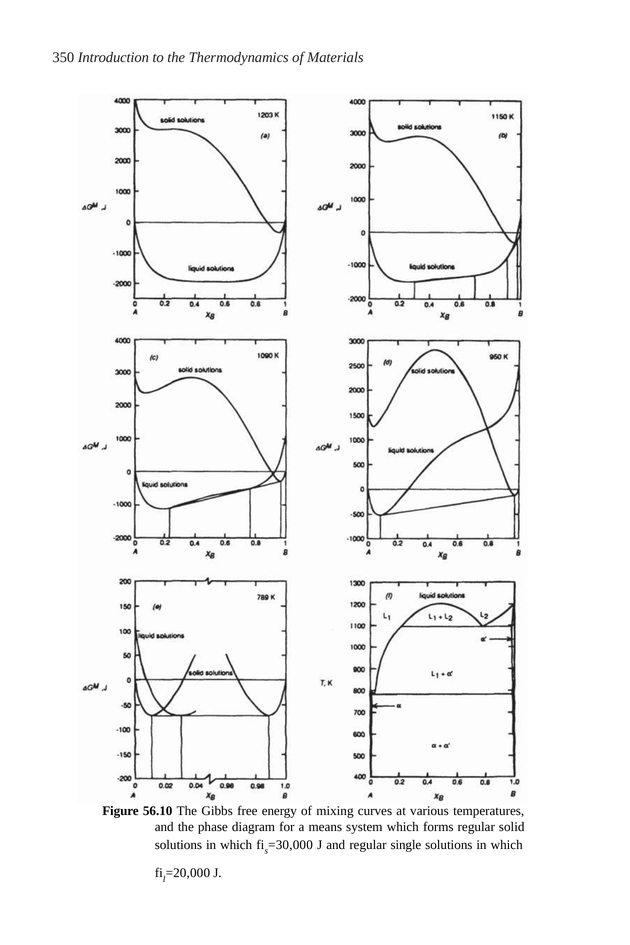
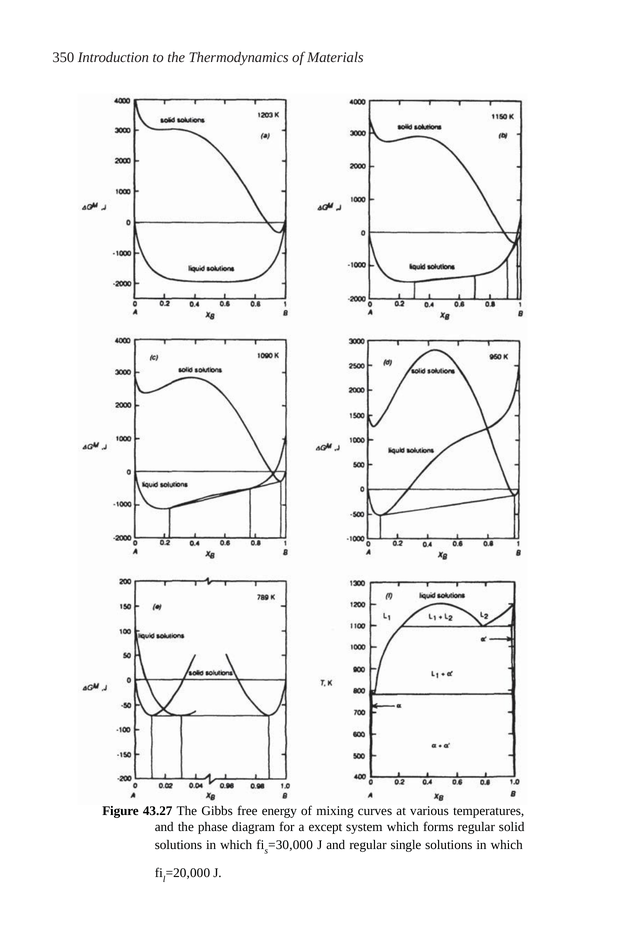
56.10: 56.10 -> 43.27
means: means -> except
